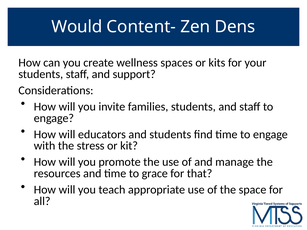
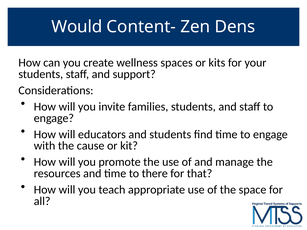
stress: stress -> cause
grace: grace -> there
